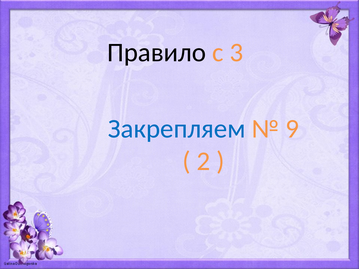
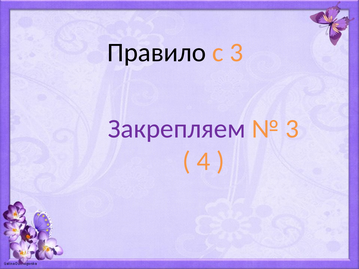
Закрепляем colour: blue -> purple
9 at (292, 129): 9 -> 3
2: 2 -> 4
